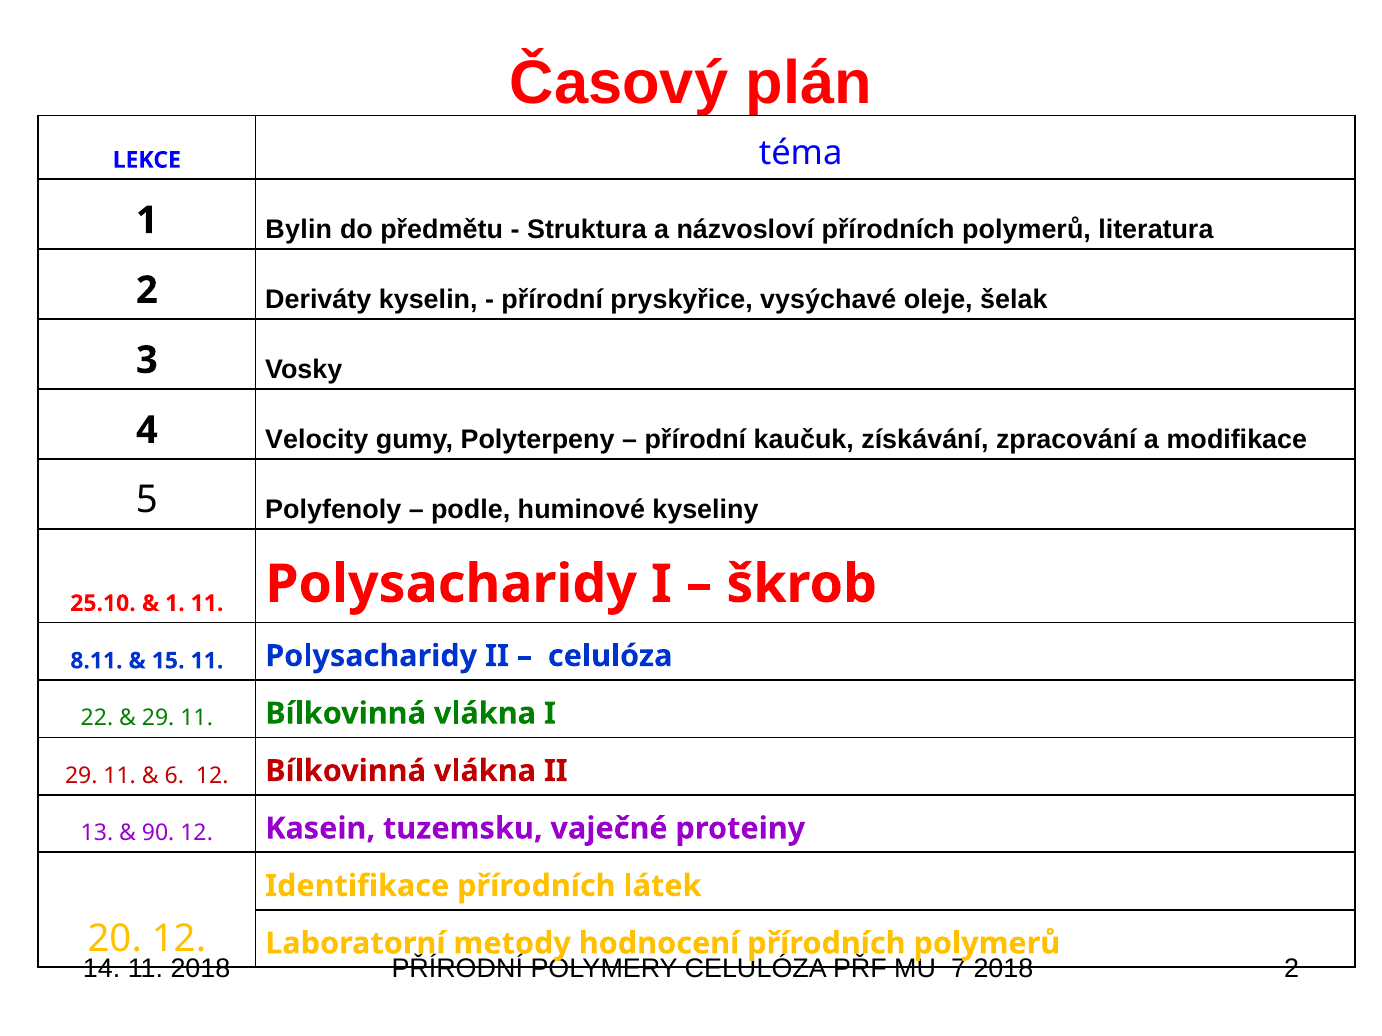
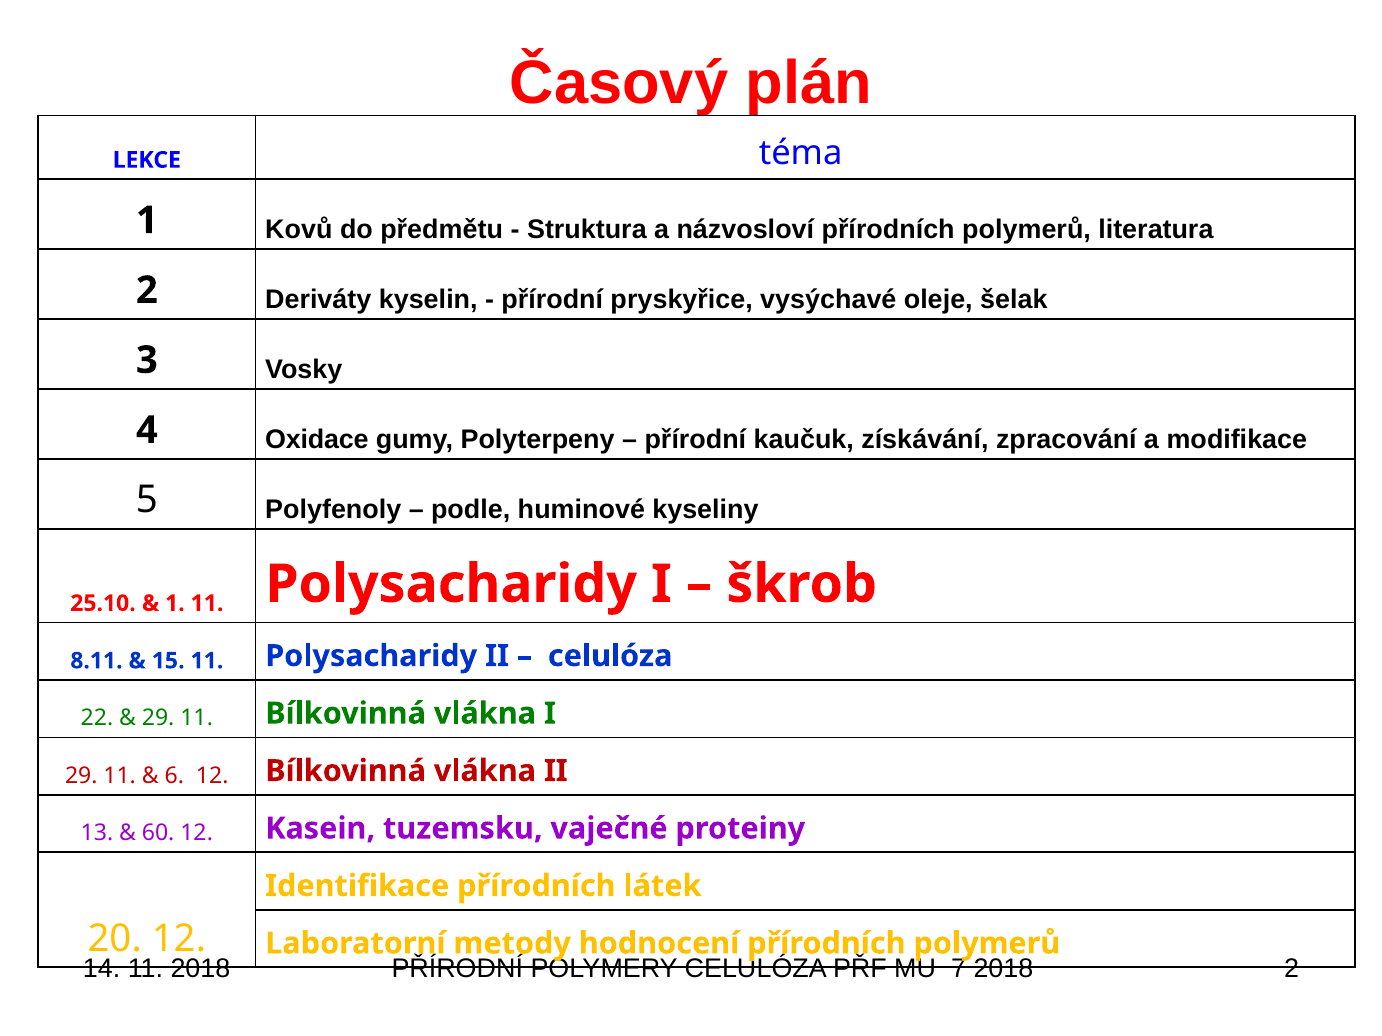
Bylin: Bylin -> Kovů
Velocity: Velocity -> Oxidace
90: 90 -> 60
